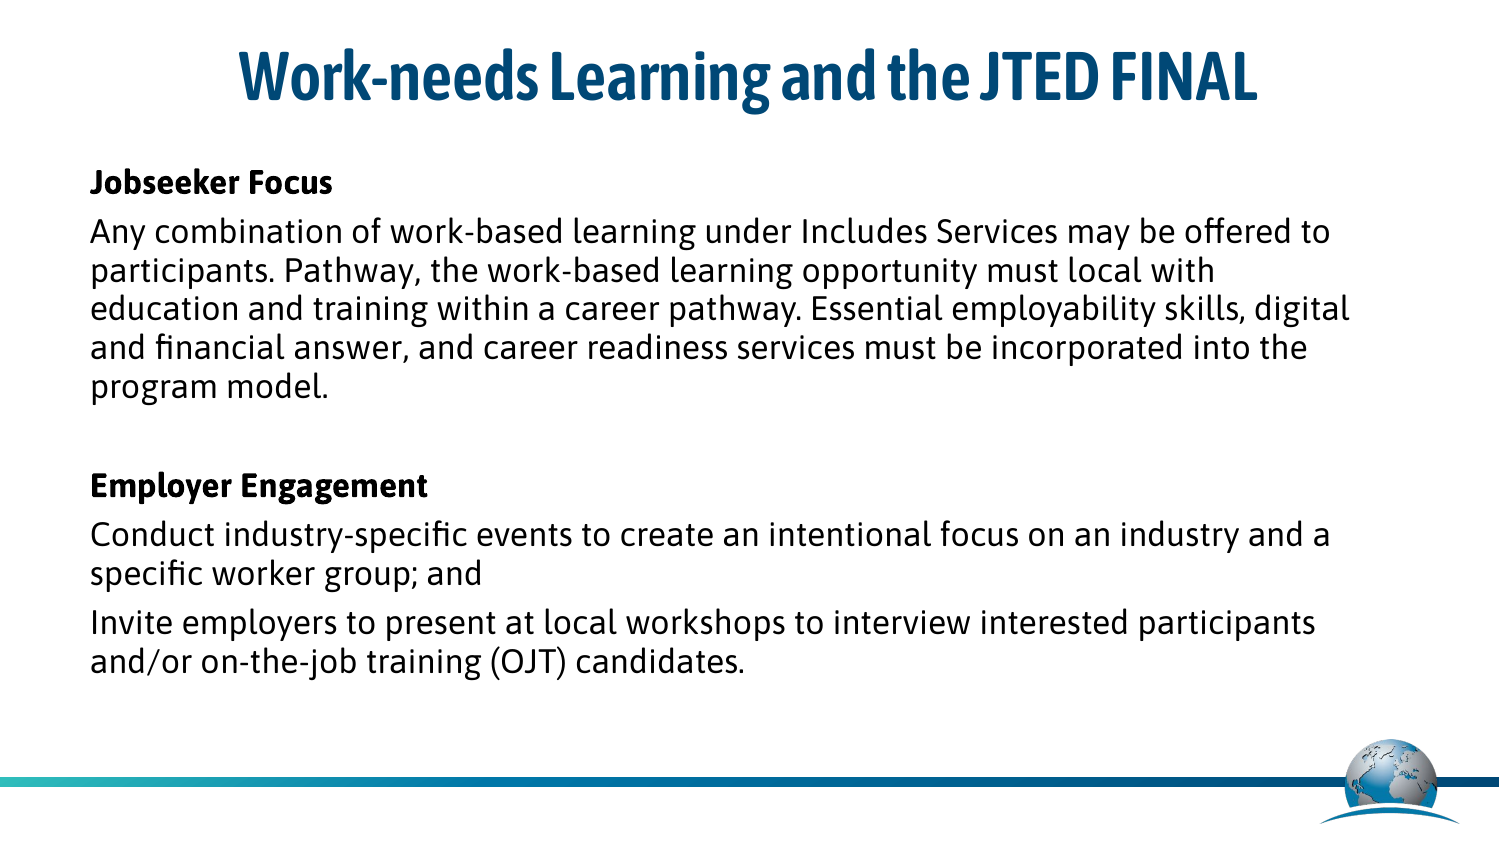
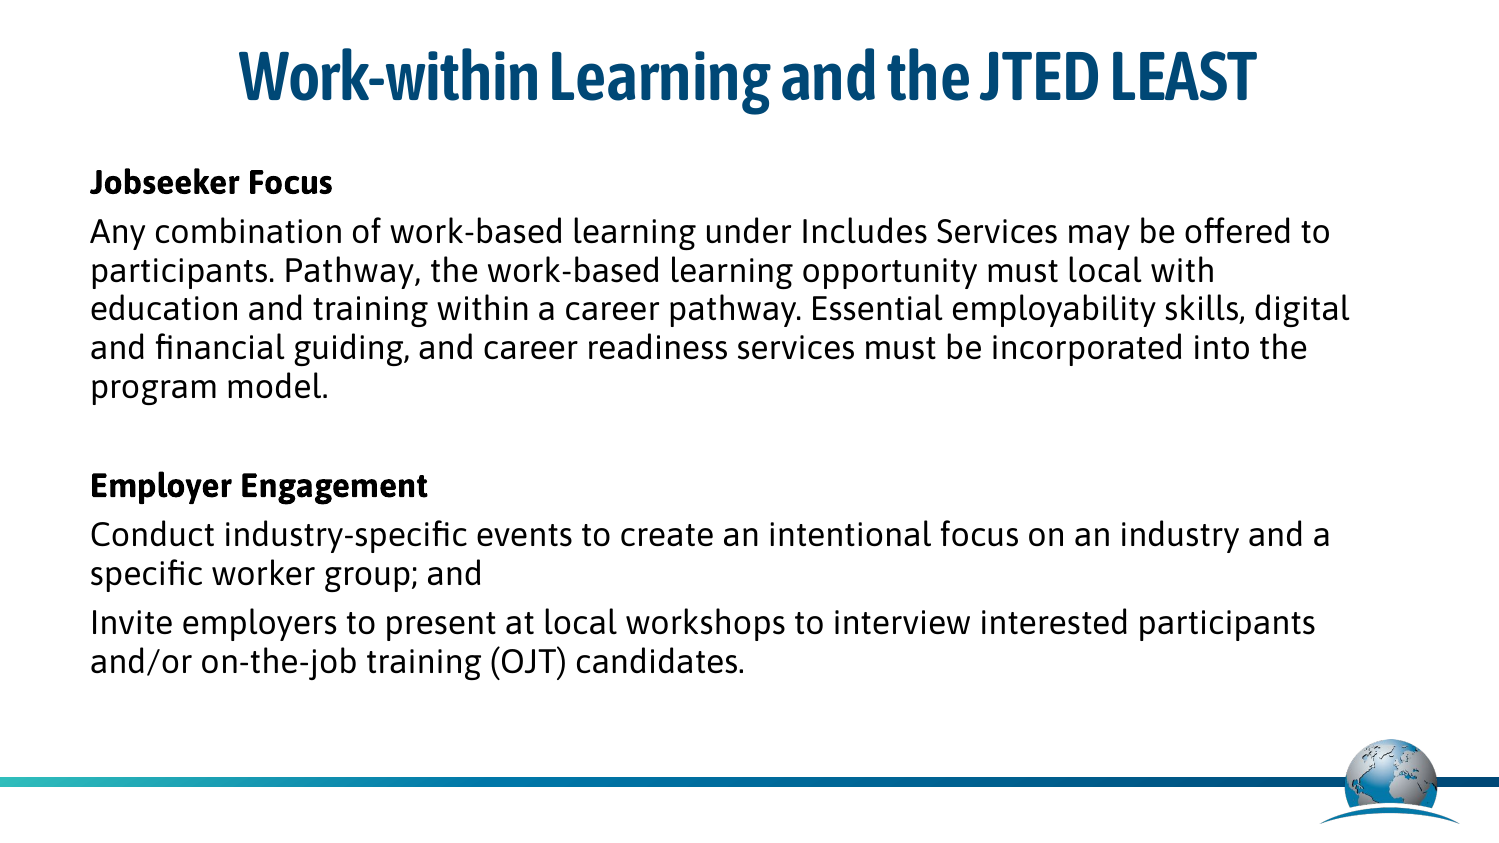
Work-needs: Work-needs -> Work-within
FINAL: FINAL -> LEAST
answer: answer -> guiding
